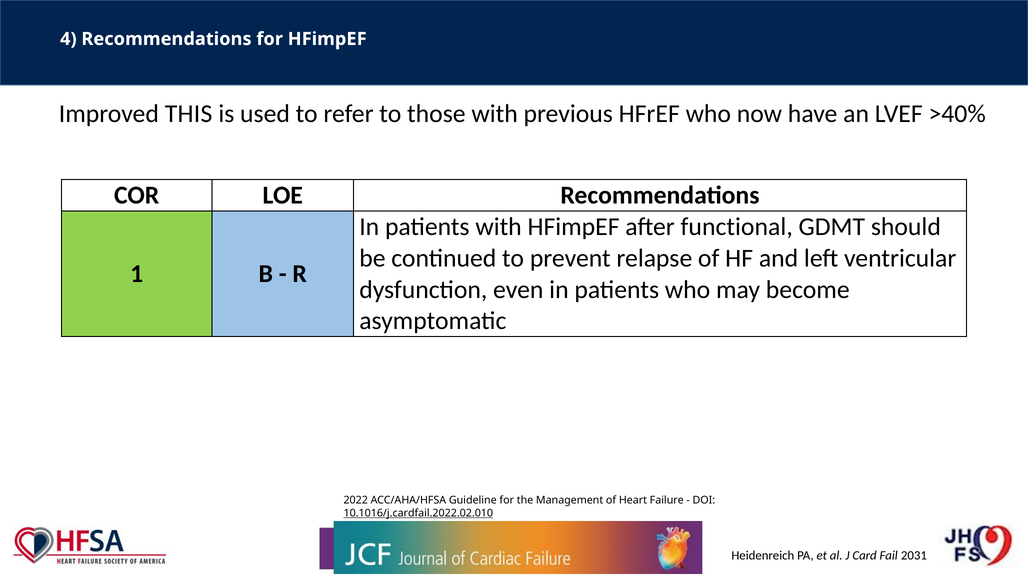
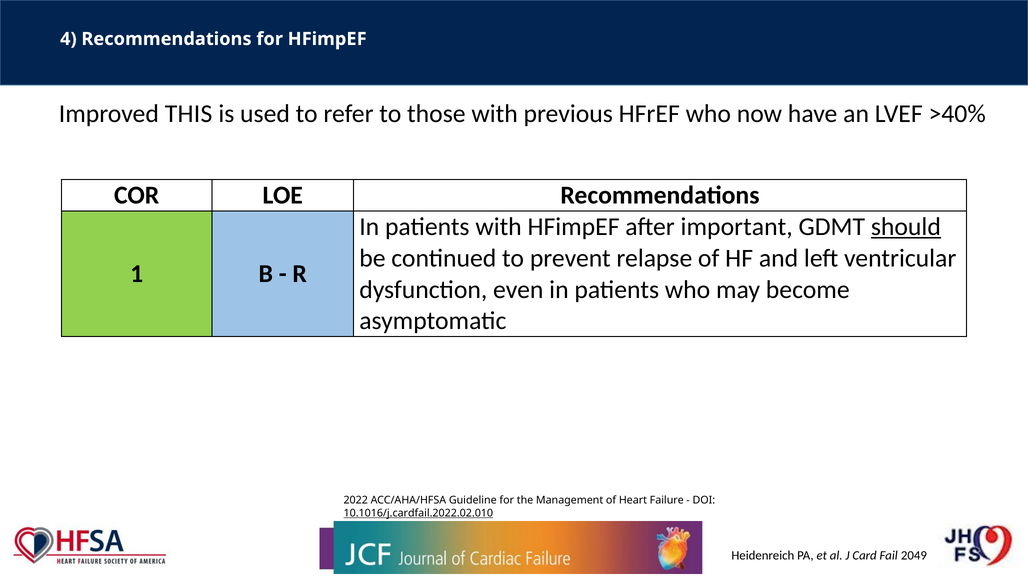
functional: functional -> important
should underline: none -> present
2031: 2031 -> 2049
